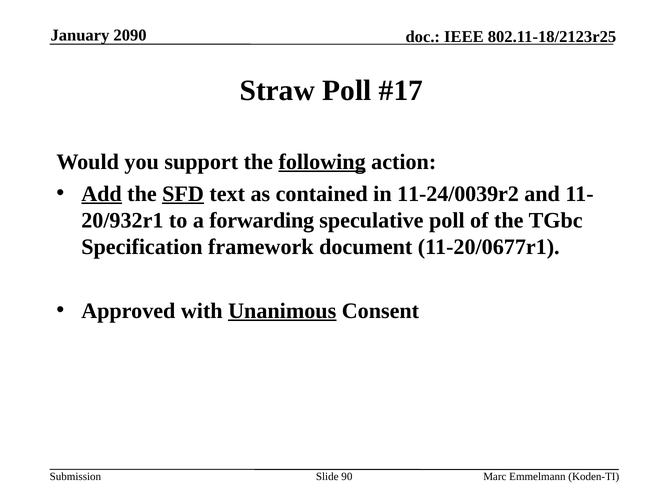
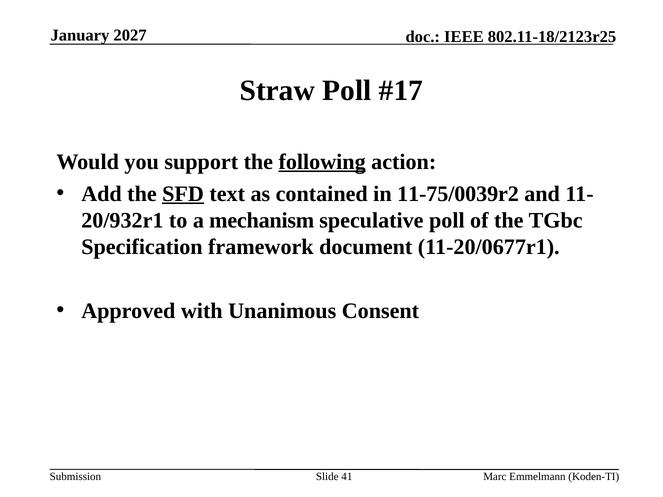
2090: 2090 -> 2027
Add underline: present -> none
11-24/0039r2: 11-24/0039r2 -> 11-75/0039r2
forwarding: forwarding -> mechanism
Unanimous underline: present -> none
90: 90 -> 41
